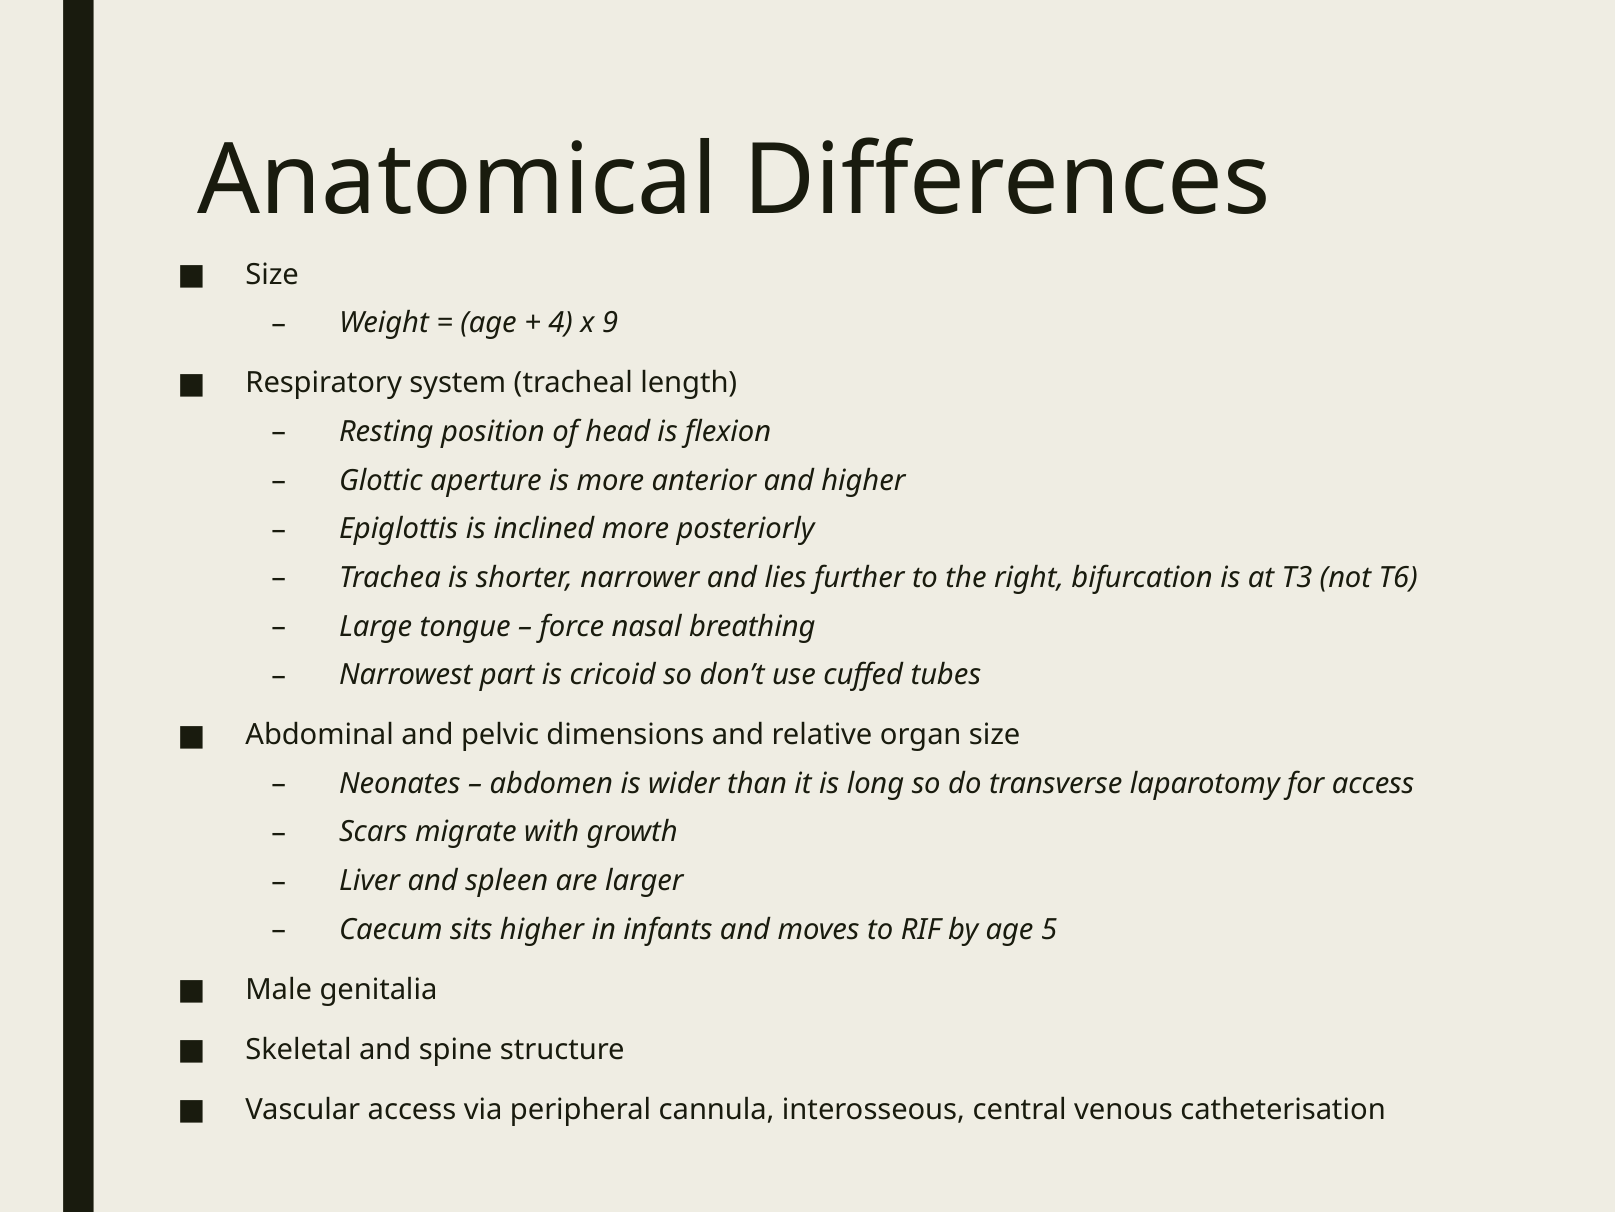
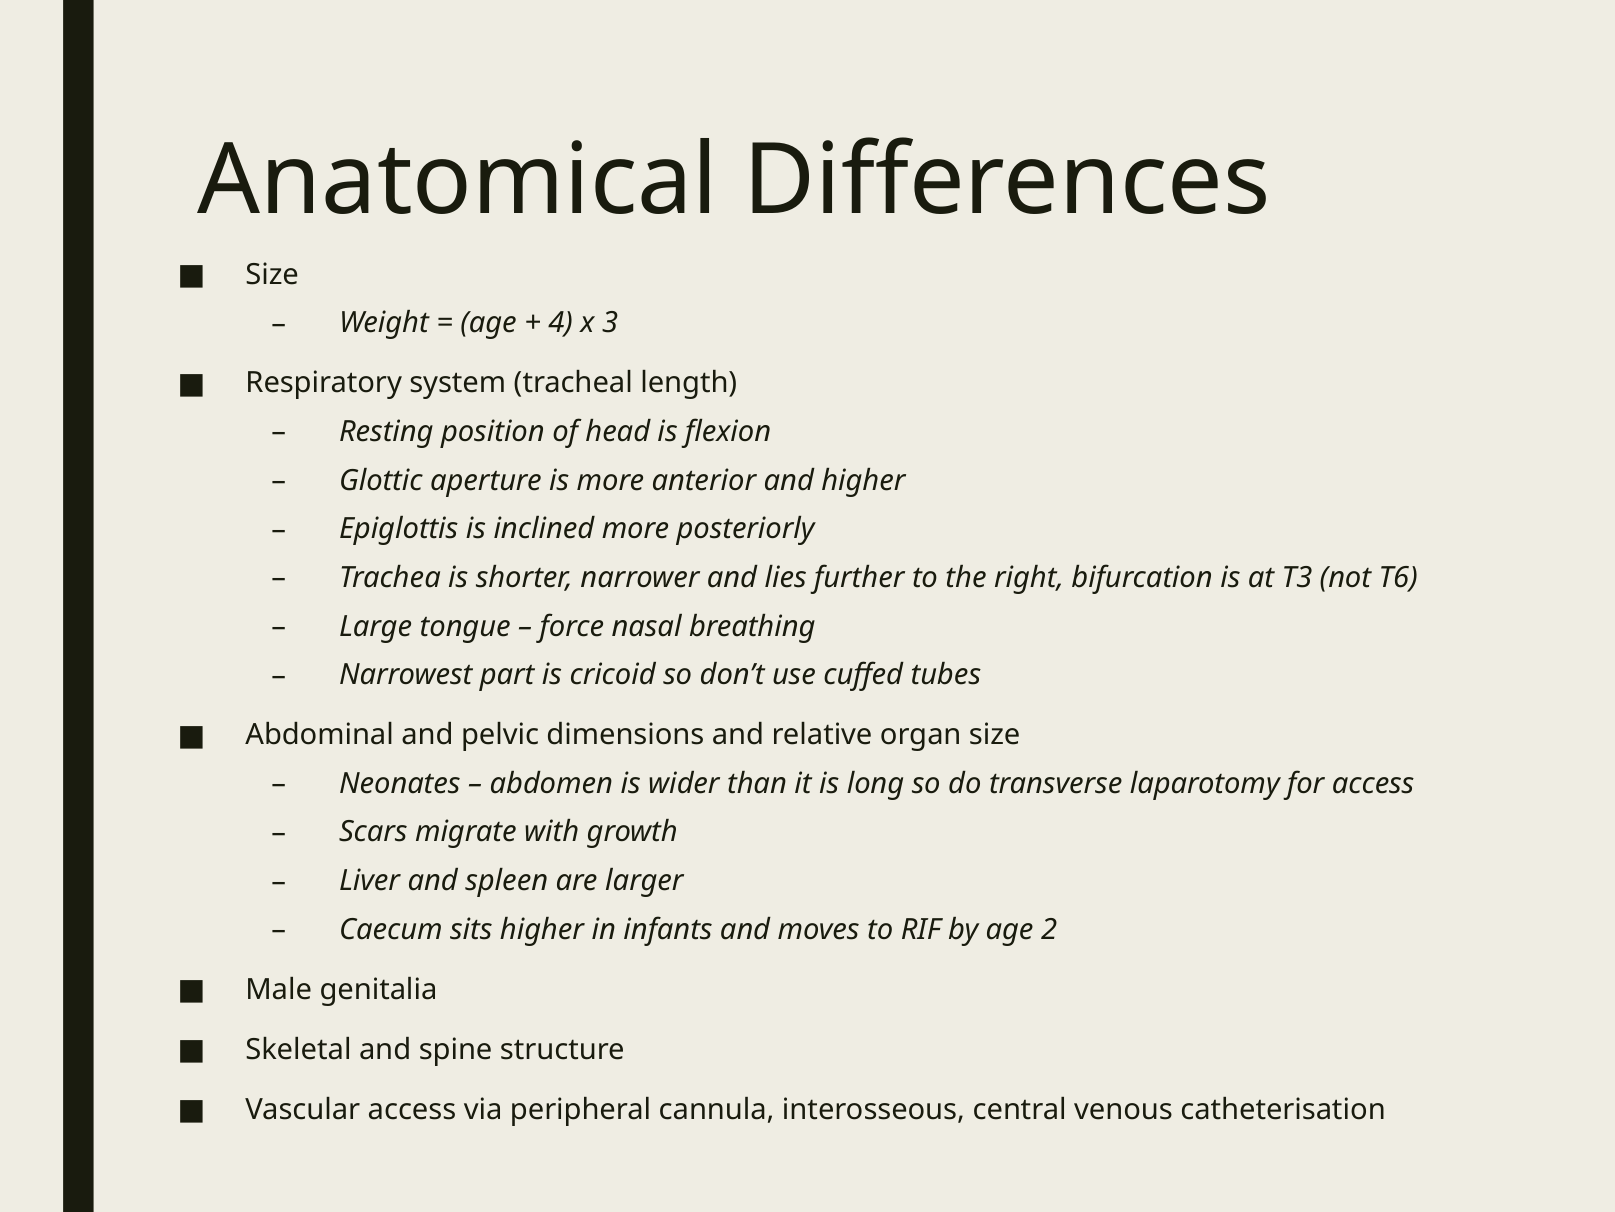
9: 9 -> 3
5: 5 -> 2
